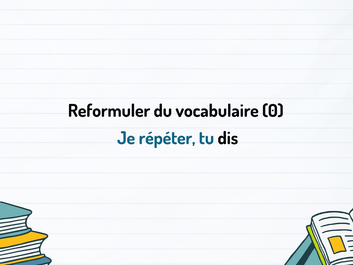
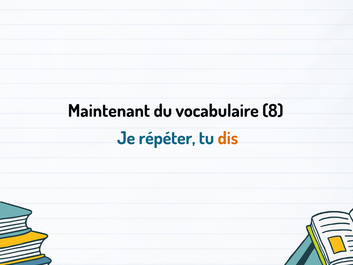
Reformuler: Reformuler -> Maintenant
0: 0 -> 8
dis colour: black -> orange
